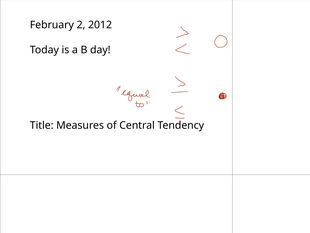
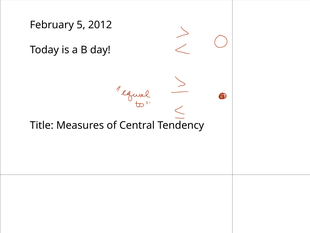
2: 2 -> 5
